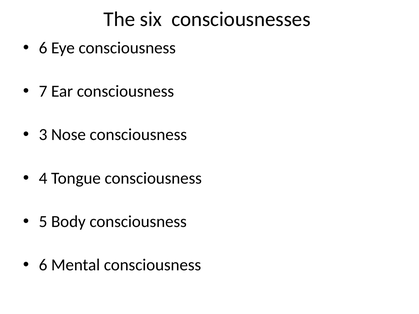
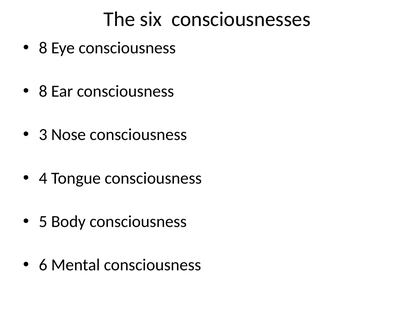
6 at (43, 48): 6 -> 8
7 at (43, 91): 7 -> 8
